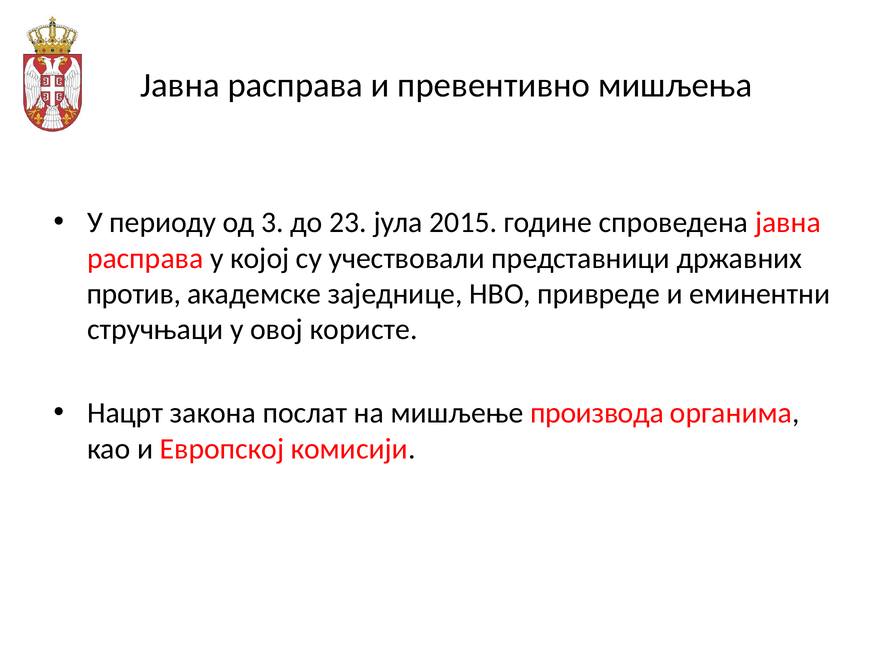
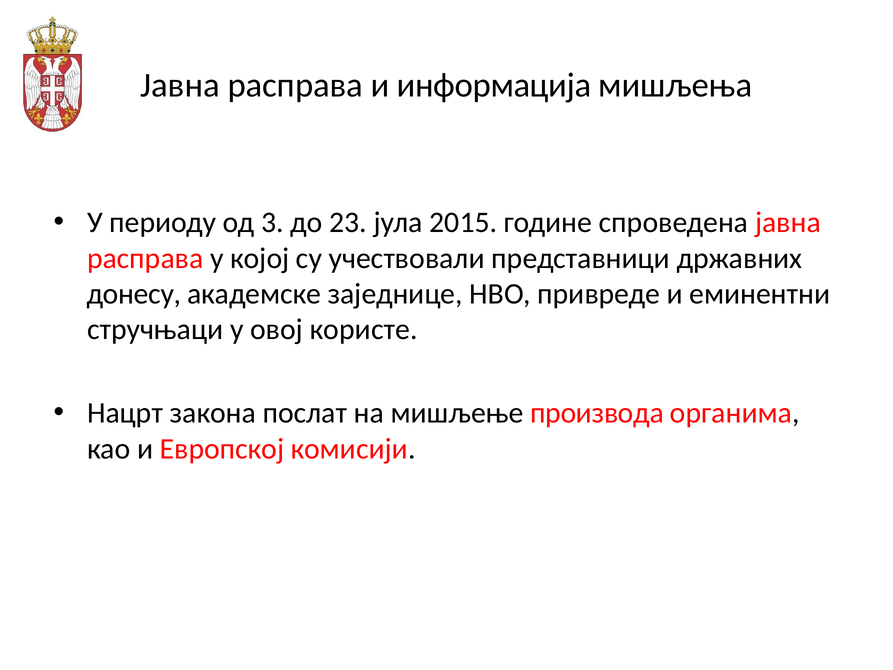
превентивно: превентивно -> информација
против: против -> донесу
